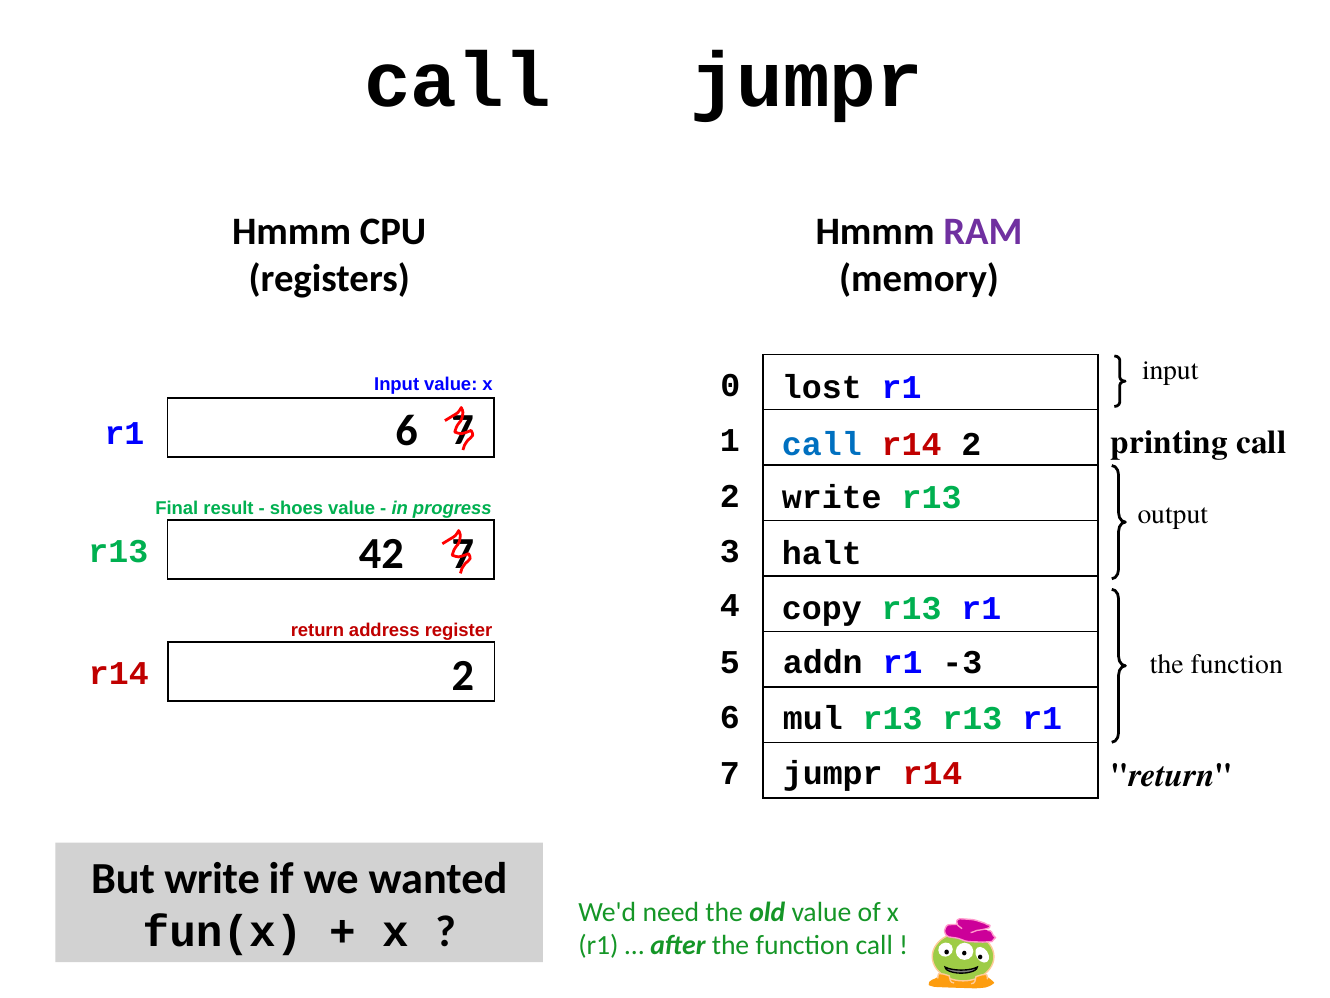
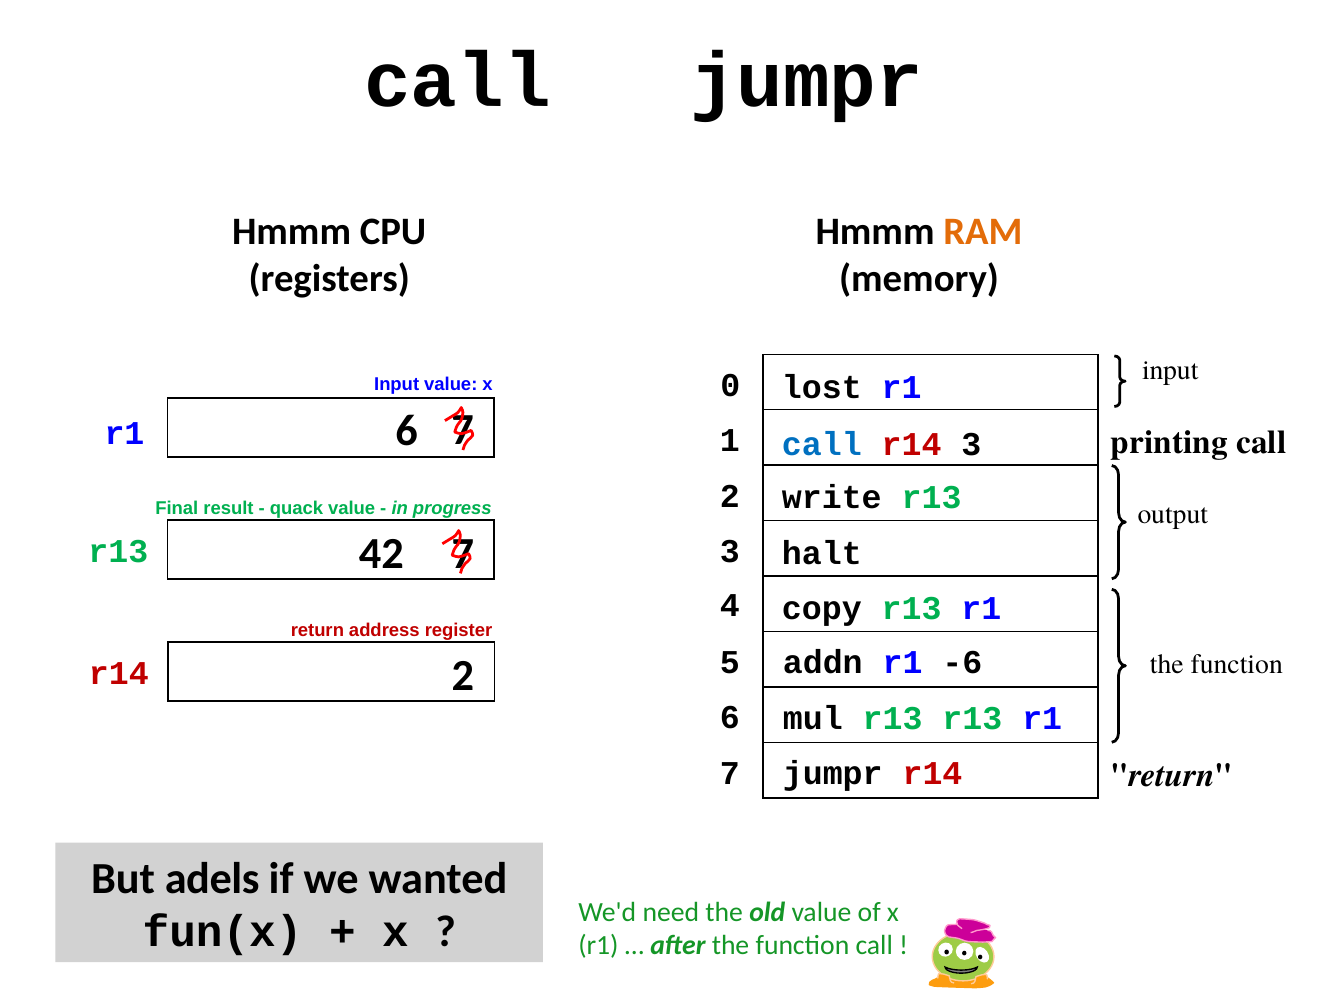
RAM colour: purple -> orange
r14 2: 2 -> 3
shoes: shoes -> quack
-3: -3 -> -6
But write: write -> adels
